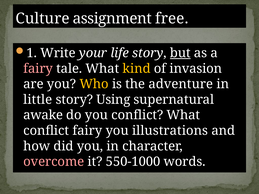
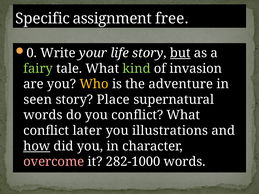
Culture: Culture -> Specific
1: 1 -> 0
fairy at (38, 69) colour: pink -> light green
kind colour: yellow -> light green
little: little -> seen
Using: Using -> Place
awake at (43, 115): awake -> words
conflict fairy: fairy -> later
how underline: none -> present
550-1000: 550-1000 -> 282-1000
